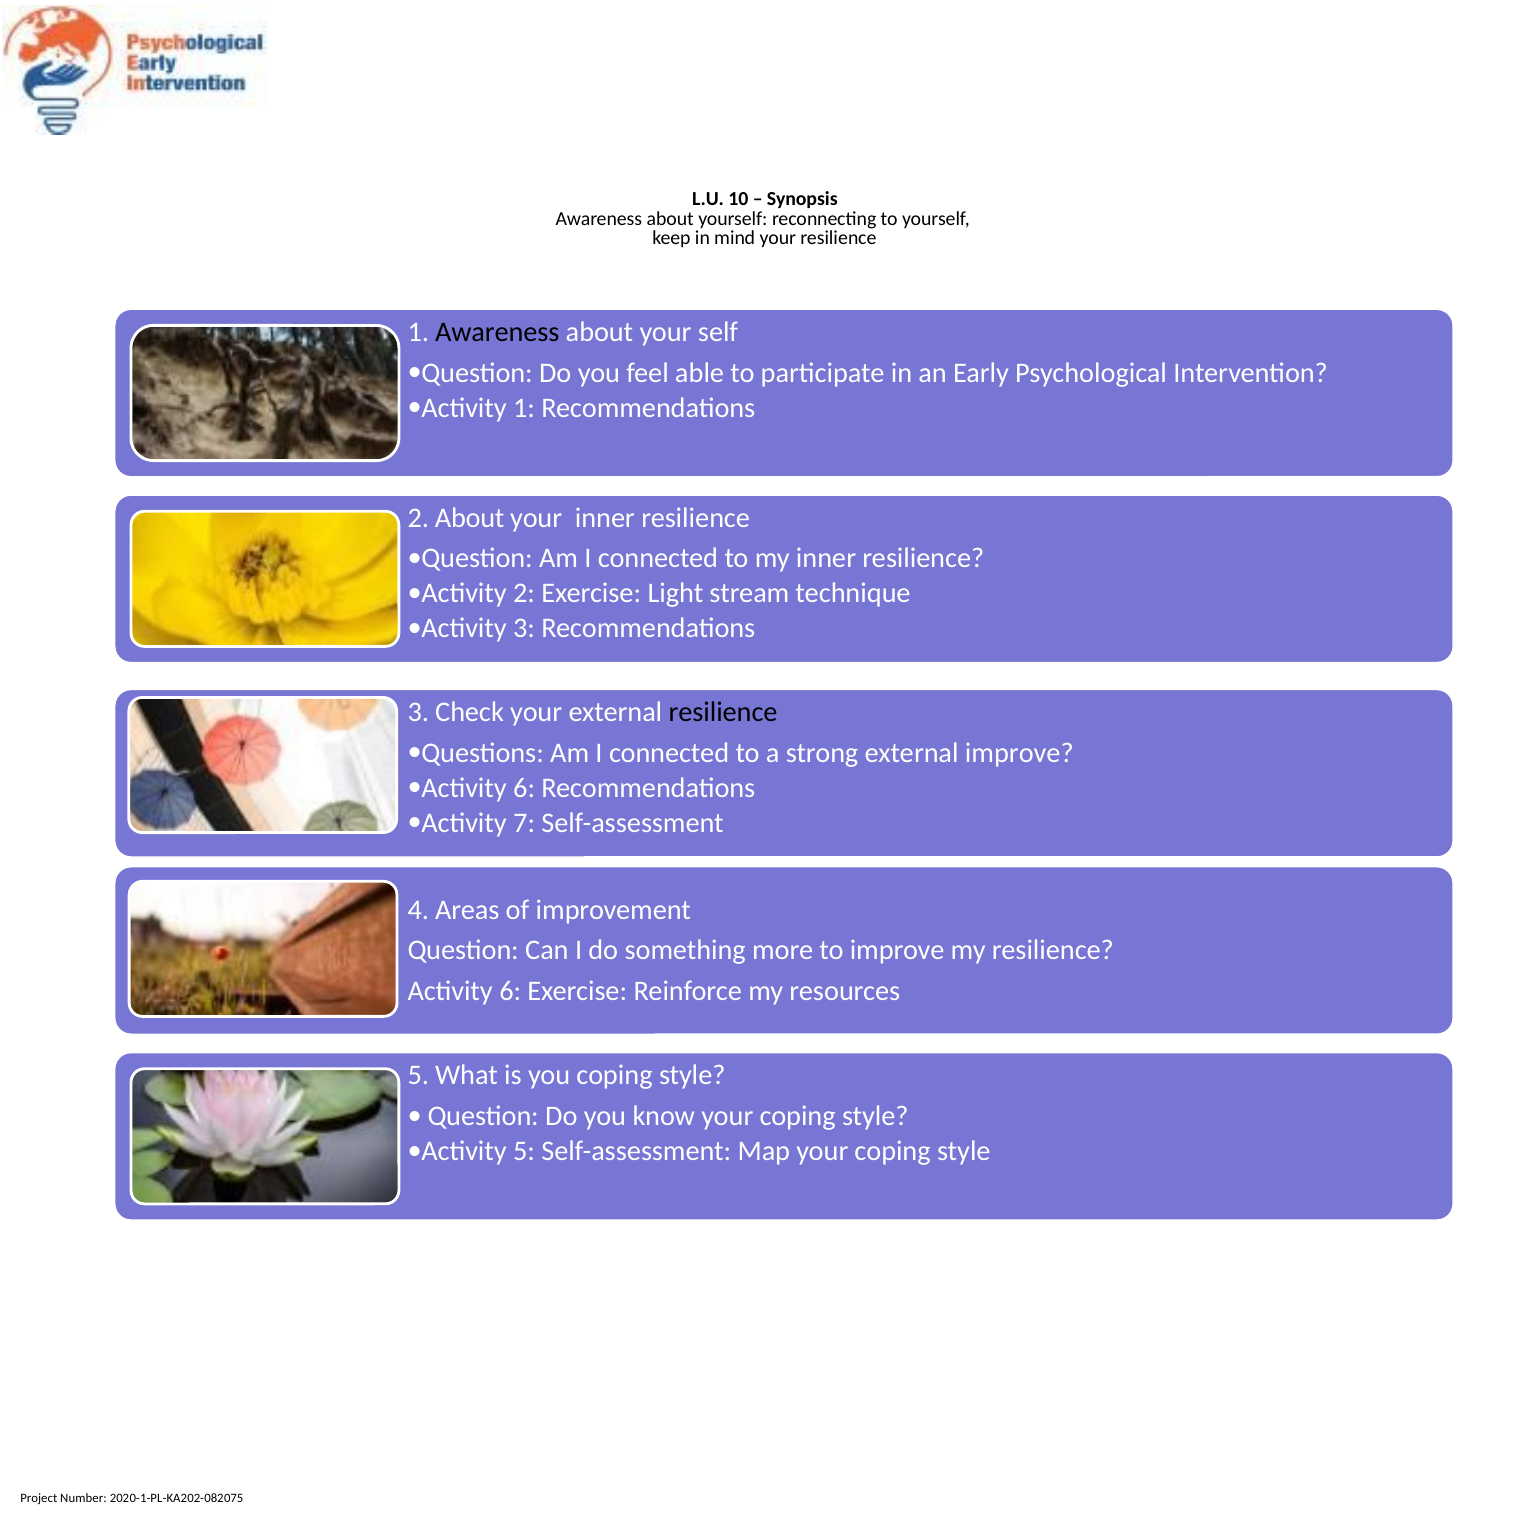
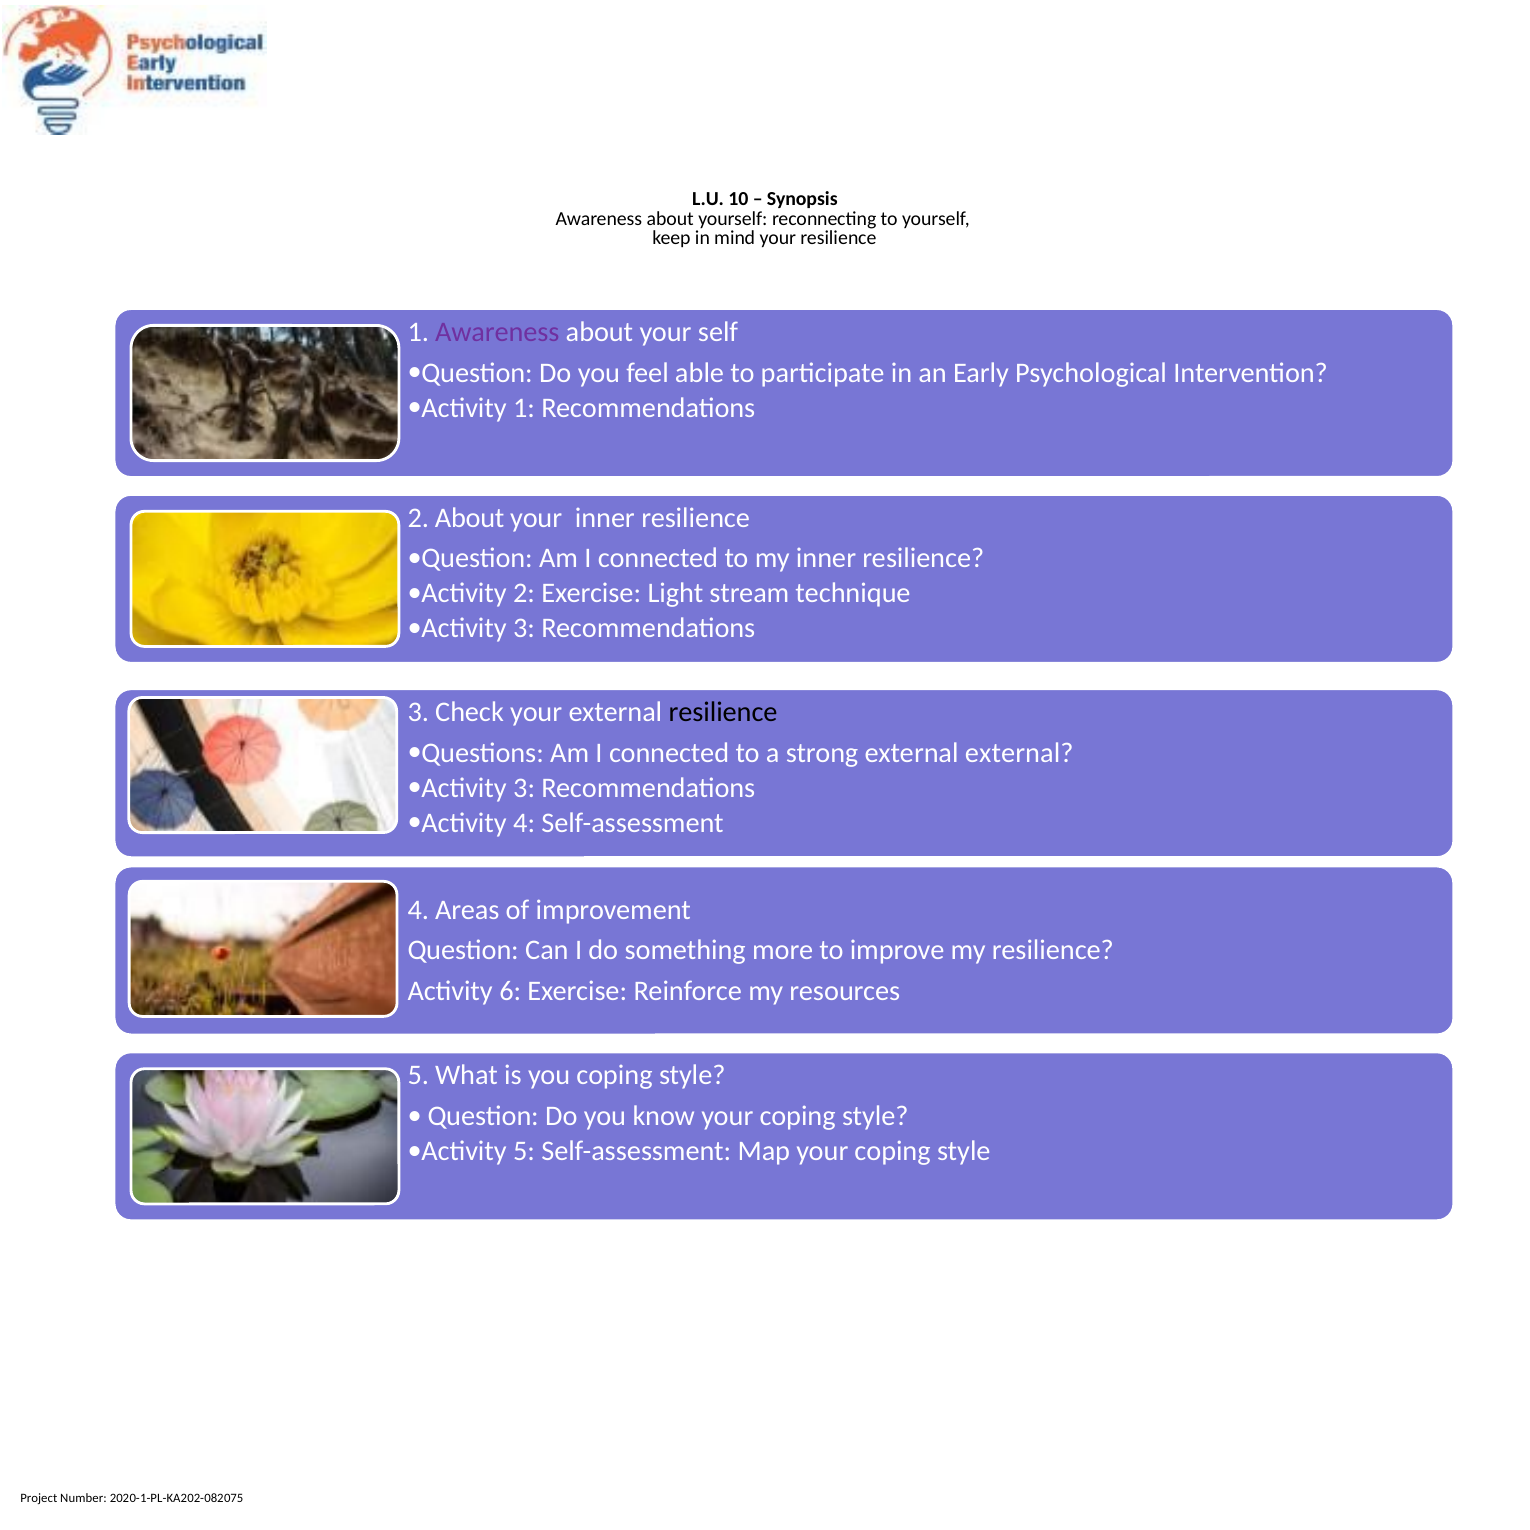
Awareness at (497, 332) colour: black -> purple
external improve: improve -> external
6 at (524, 788): 6 -> 3
Activity 7: 7 -> 4
